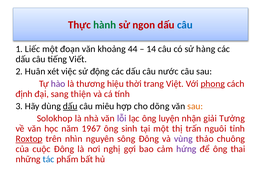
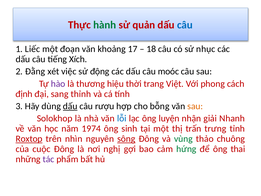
ngon: ngon -> quản
44: 44 -> 17
14: 14 -> 18
hàng: hàng -> nhục
Viết: Viết -> Xích
Huân: Huân -> Đằng
nước: nước -> moóc
phong underline: present -> none
thiện: thiện -> thỉnh
miêu: miêu -> rượu
dõng: dõng -> bỗng
lỗi colour: purple -> blue
Tưởng: Tưởng -> Nhanh
1967: 1967 -> 1974
nguôi: nguôi -> trưng
sông underline: none -> present
vùng colour: purple -> green
hứng colour: purple -> green
tác colour: blue -> purple
